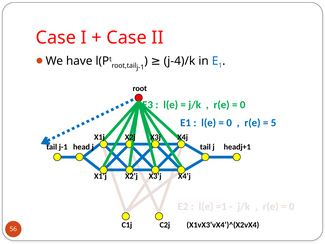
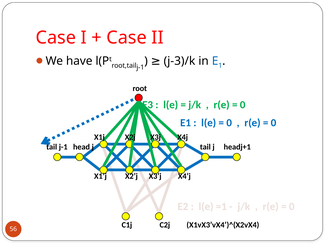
j-4)/k: j-4)/k -> j-3)/k
5 at (274, 123): 5 -> 0
